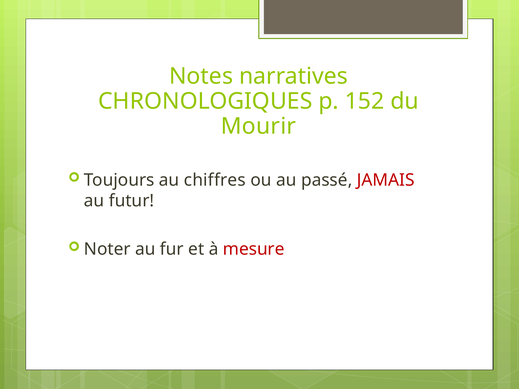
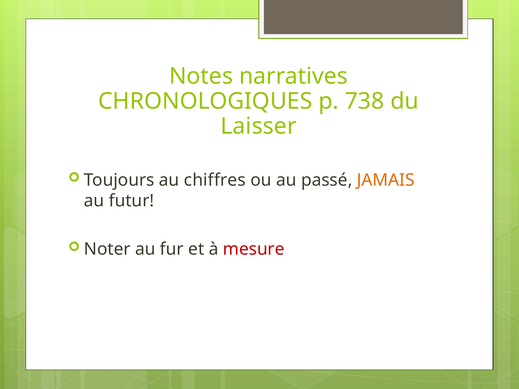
152: 152 -> 738
Mourir: Mourir -> Laisser
JAMAIS colour: red -> orange
